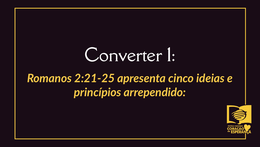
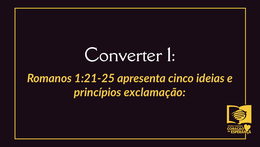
2:21-25: 2:21-25 -> 1:21-25
arrependido: arrependido -> exclamação
